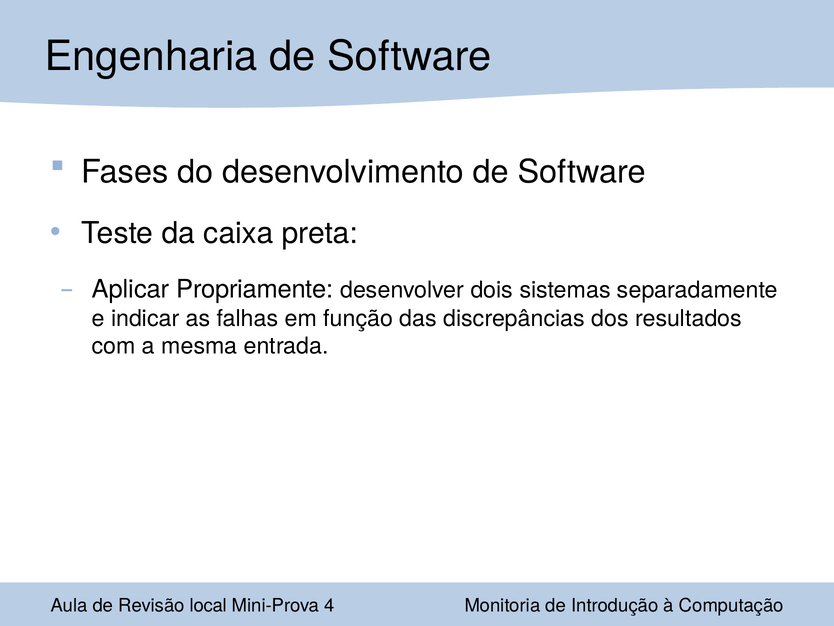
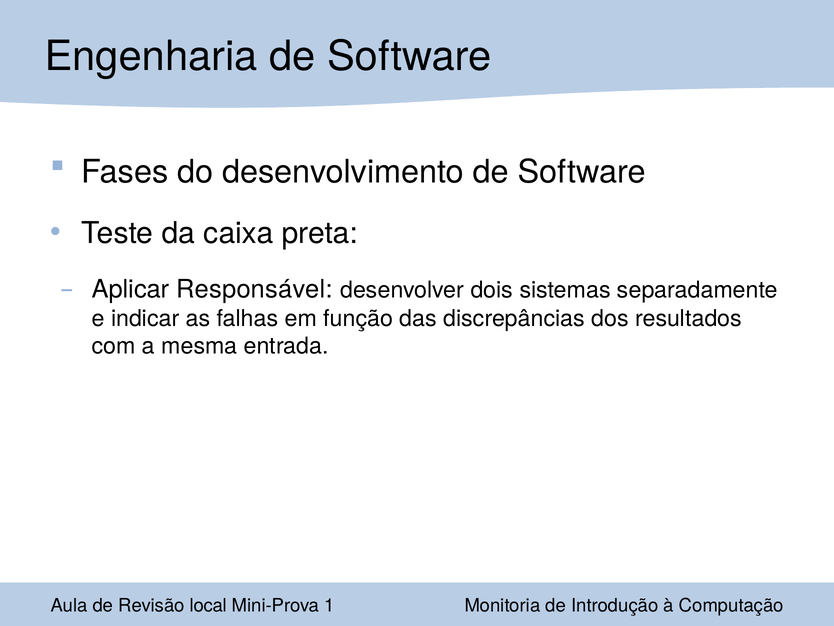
Propriamente: Propriamente -> Responsável
4: 4 -> 1
